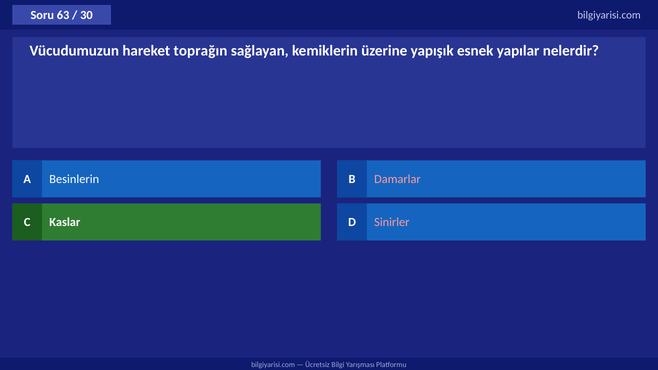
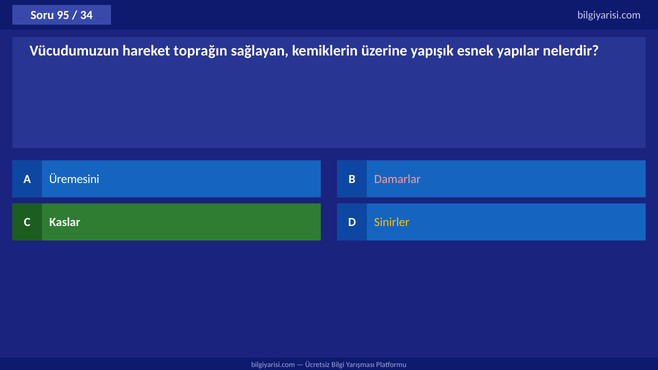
63: 63 -> 95
30: 30 -> 34
Besinlerin: Besinlerin -> Üremesini
Sinirler colour: pink -> yellow
